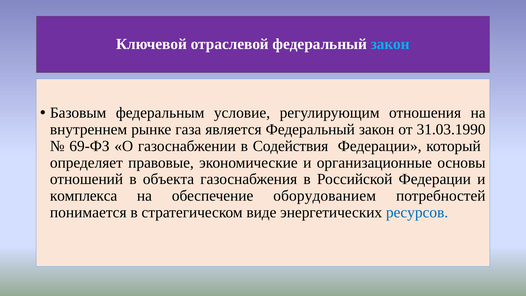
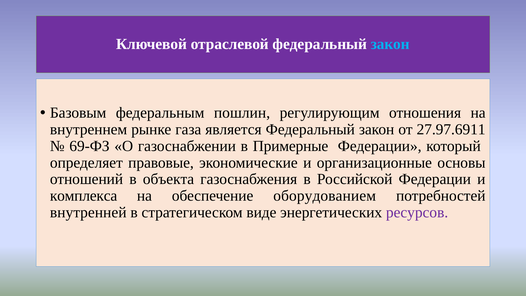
условие: условие -> пошлин
31.03.1990: 31.03.1990 -> 27.97.6911
Содействия: Содействия -> Примерные
понимается: понимается -> внутренней
ресурсов colour: blue -> purple
